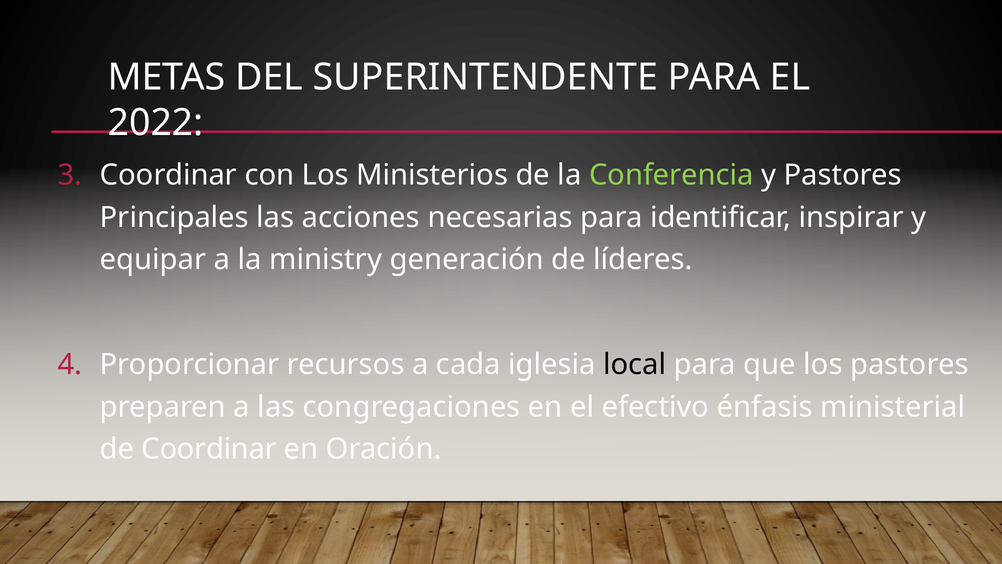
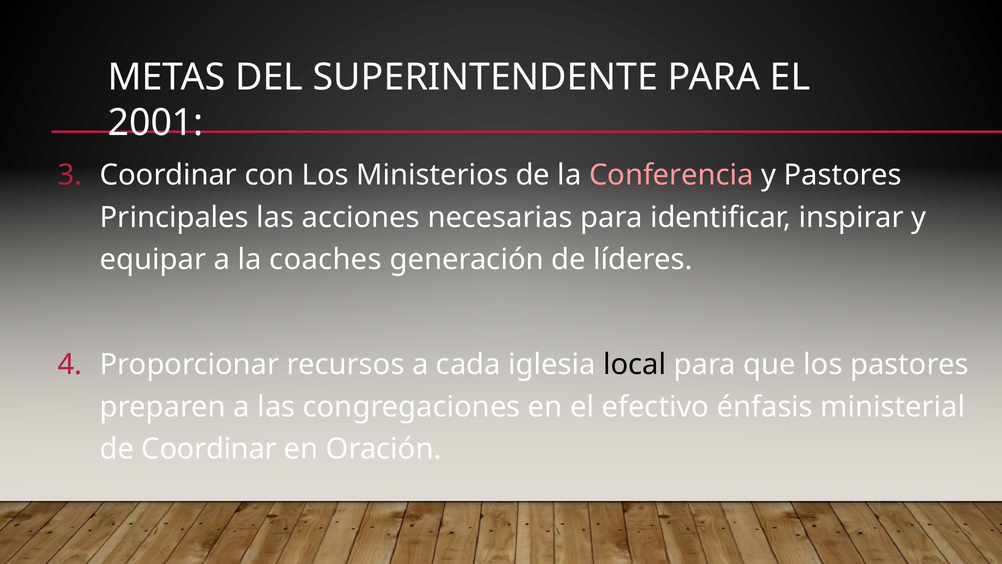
2022: 2022 -> 2001
Conferencia colour: light green -> pink
ministry: ministry -> coaches
